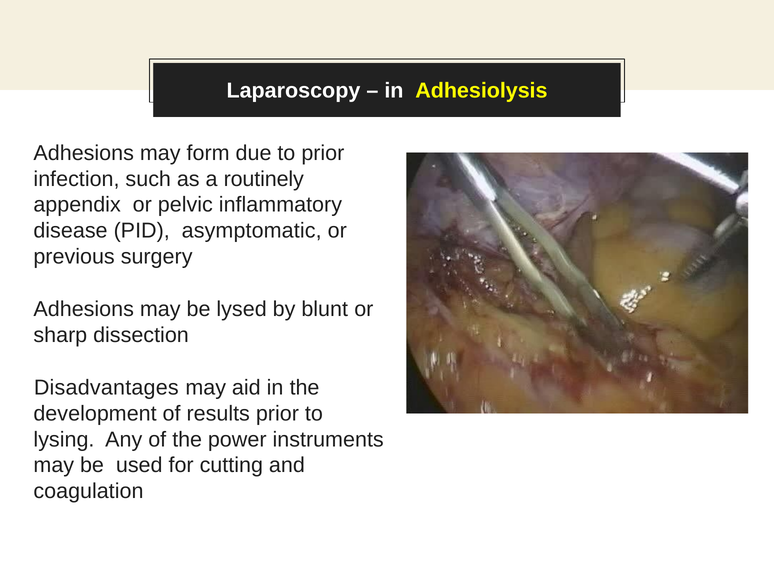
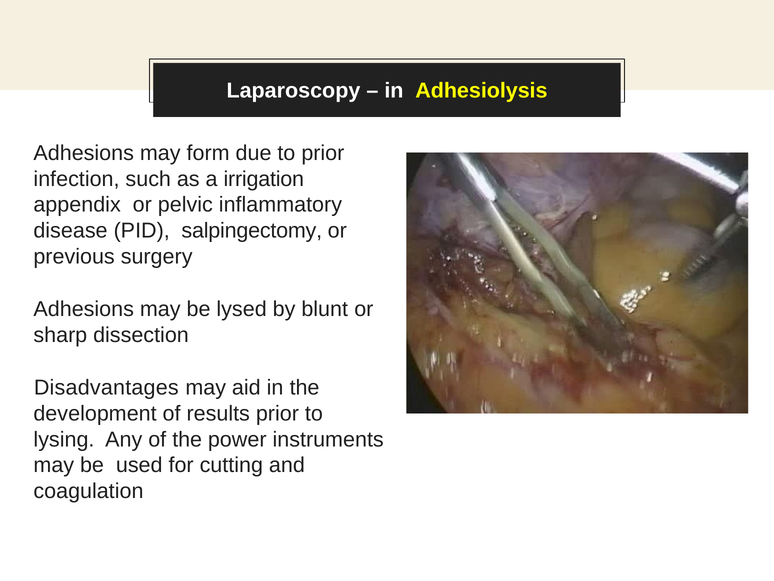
routinely: routinely -> irrigation
asymptomatic: asymptomatic -> salpingectomy
